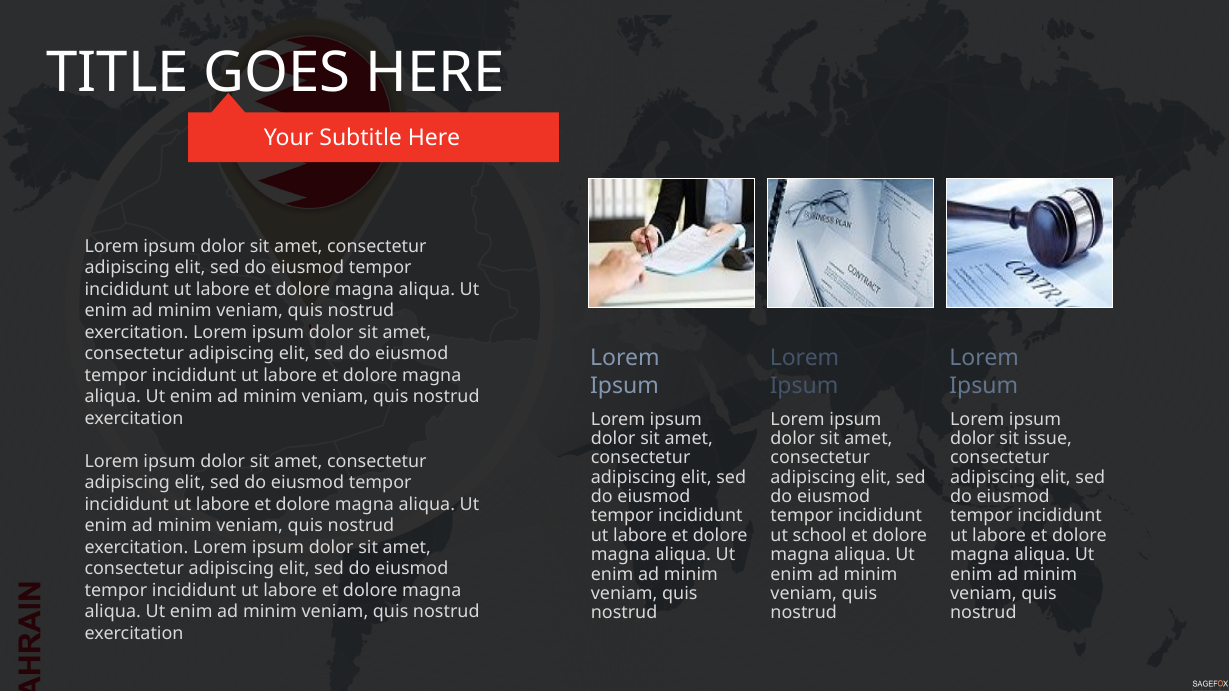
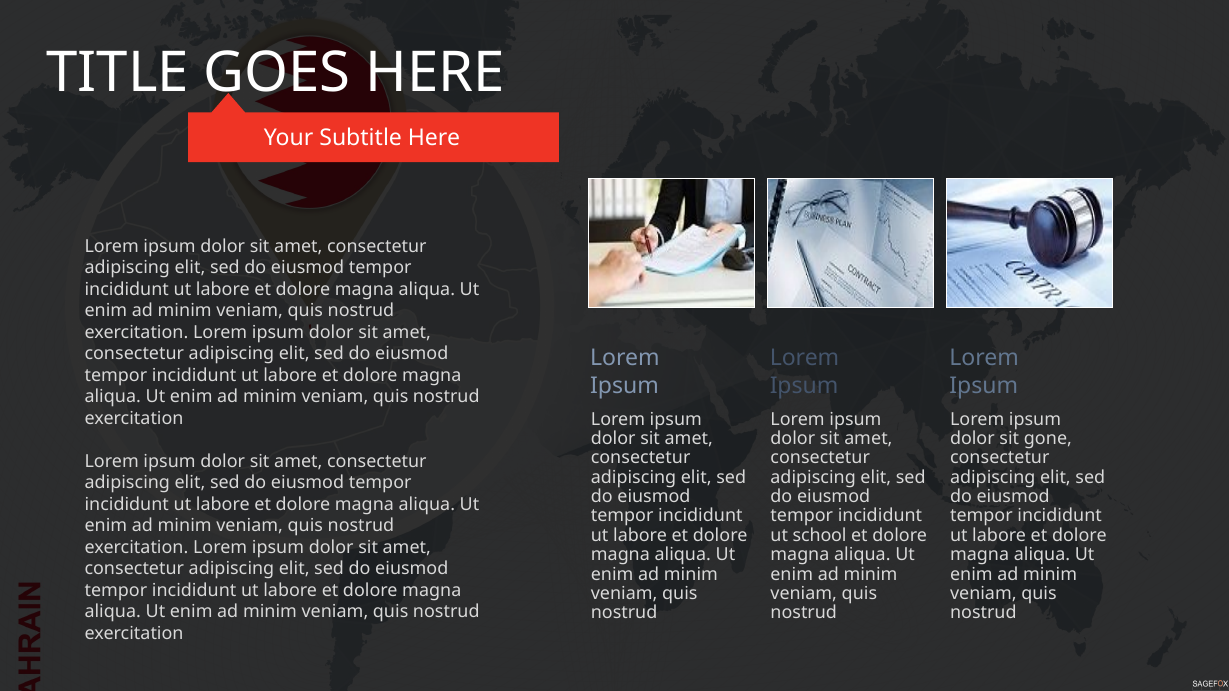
issue: issue -> gone
